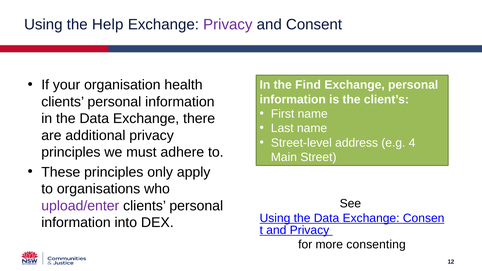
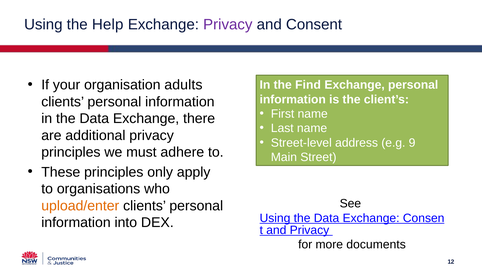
health: health -> adults
4: 4 -> 9
upload/enter colour: purple -> orange
consenting: consenting -> documents
